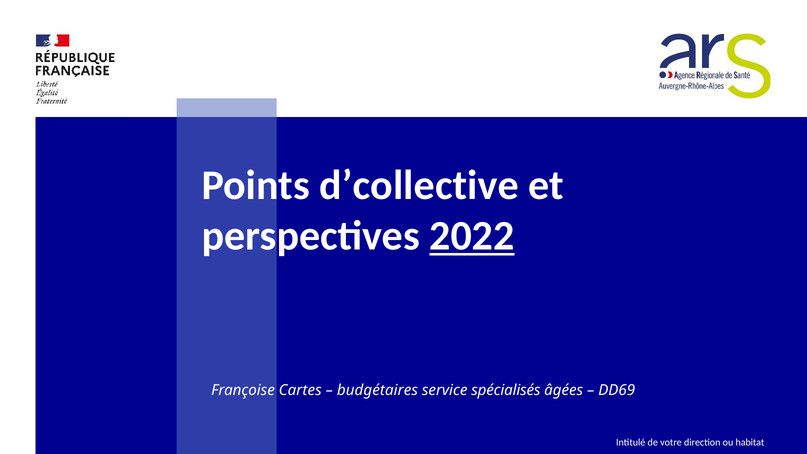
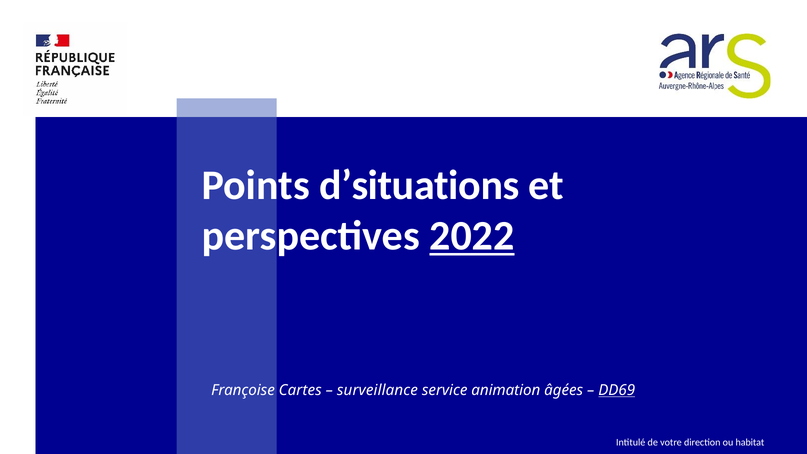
d’collective: d’collective -> d’situations
budgétaires: budgétaires -> surveillance
spécialisés: spécialisés -> animation
DD69 underline: none -> present
